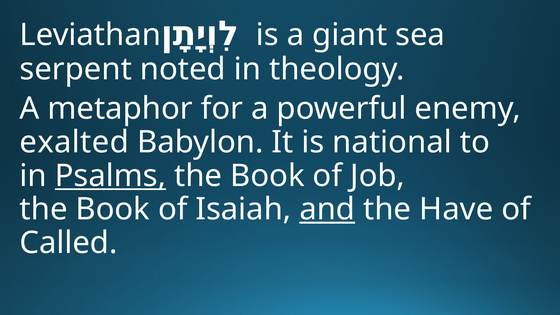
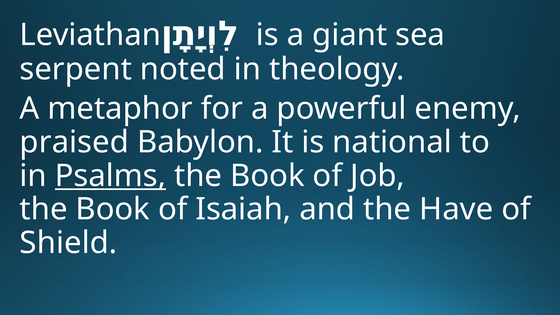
exalted: exalted -> praised
and underline: present -> none
Called: Called -> Shield
